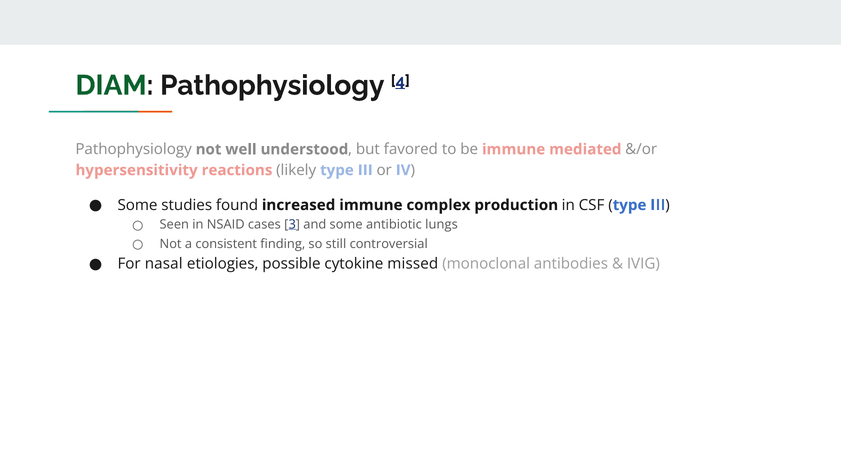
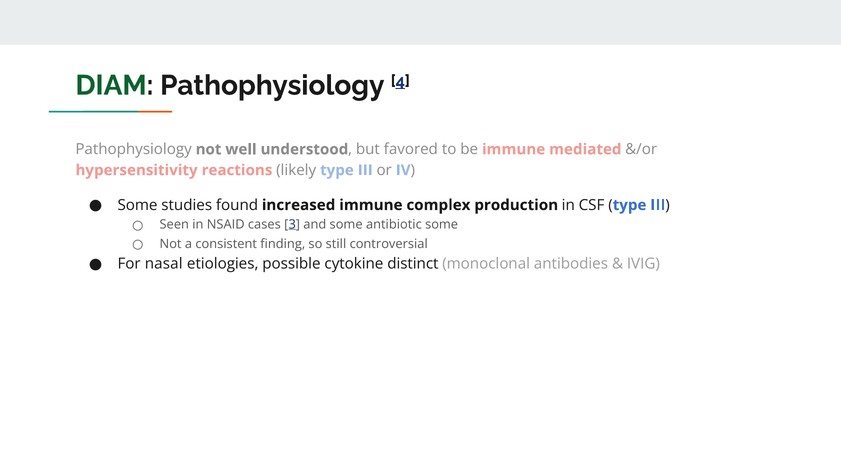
antibiotic lungs: lungs -> some
missed: missed -> distinct
